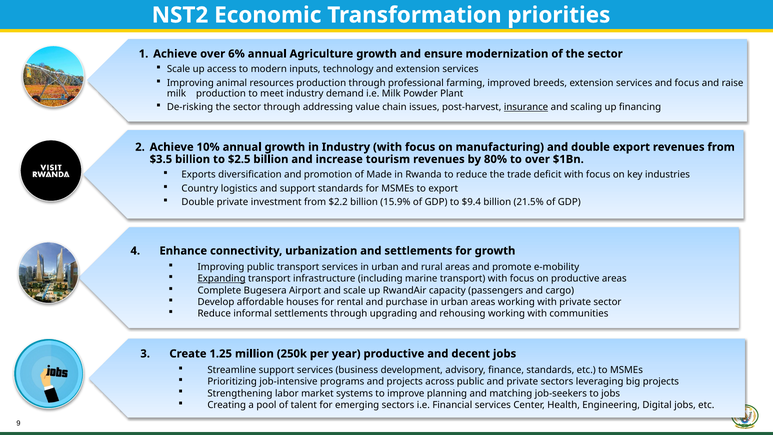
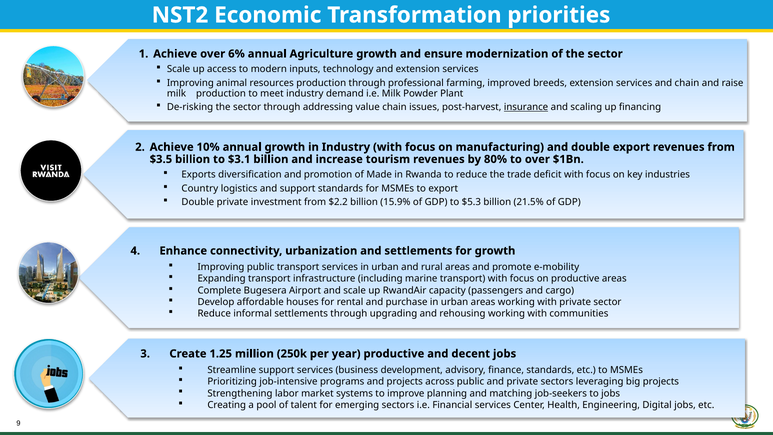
and focus: focus -> chain
$2.5: $2.5 -> $3.1
$9.4: $9.4 -> $5.3
Expanding underline: present -> none
